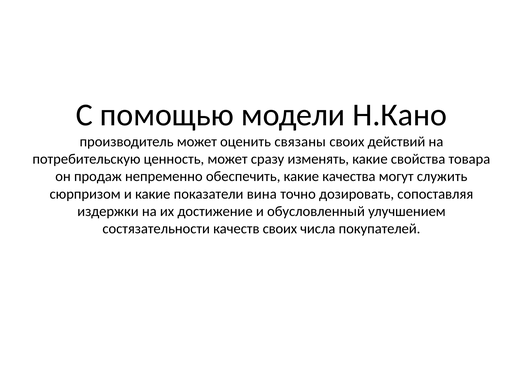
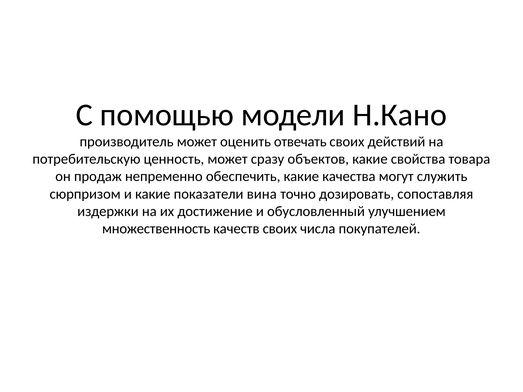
связаны: связаны -> отвечать
изменять: изменять -> объектов
состязательности: состязательности -> множественность
